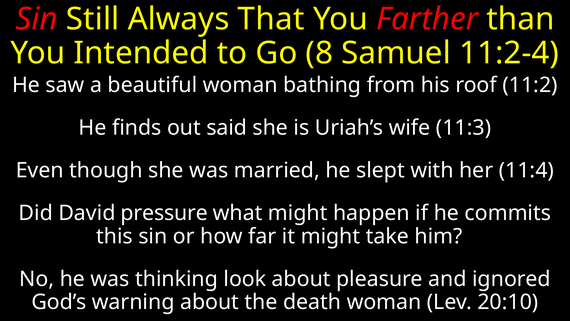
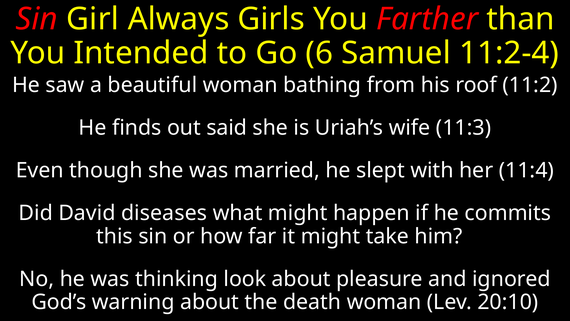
Still: Still -> Girl
That: That -> Girls
8: 8 -> 6
pressure: pressure -> diseases
